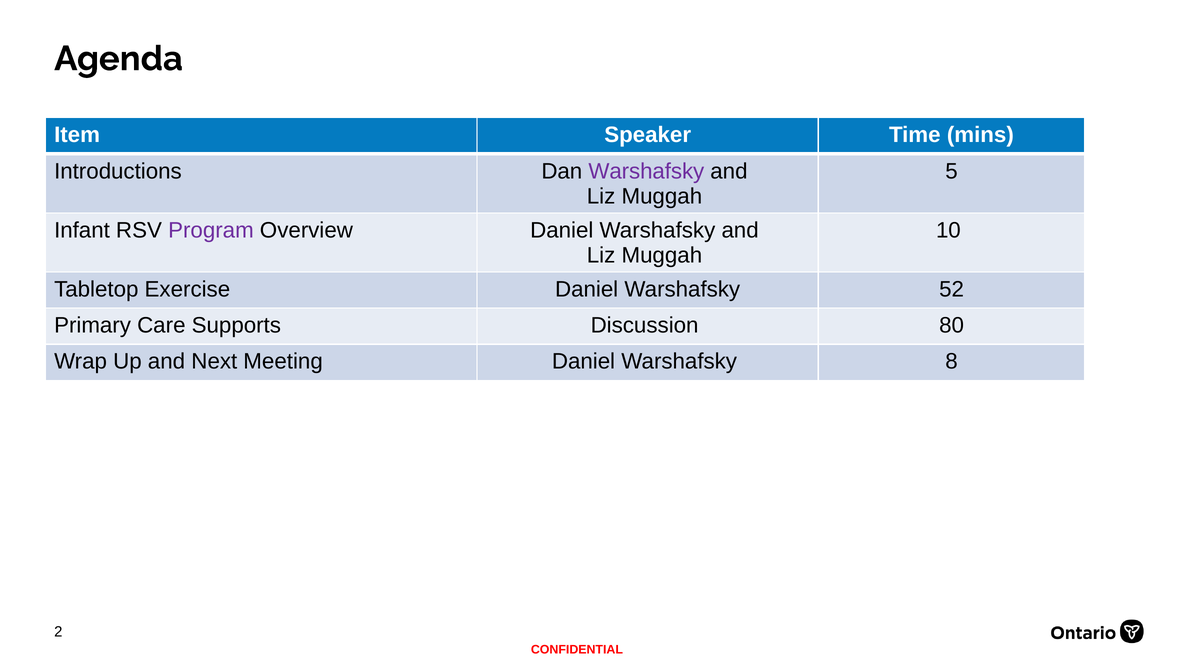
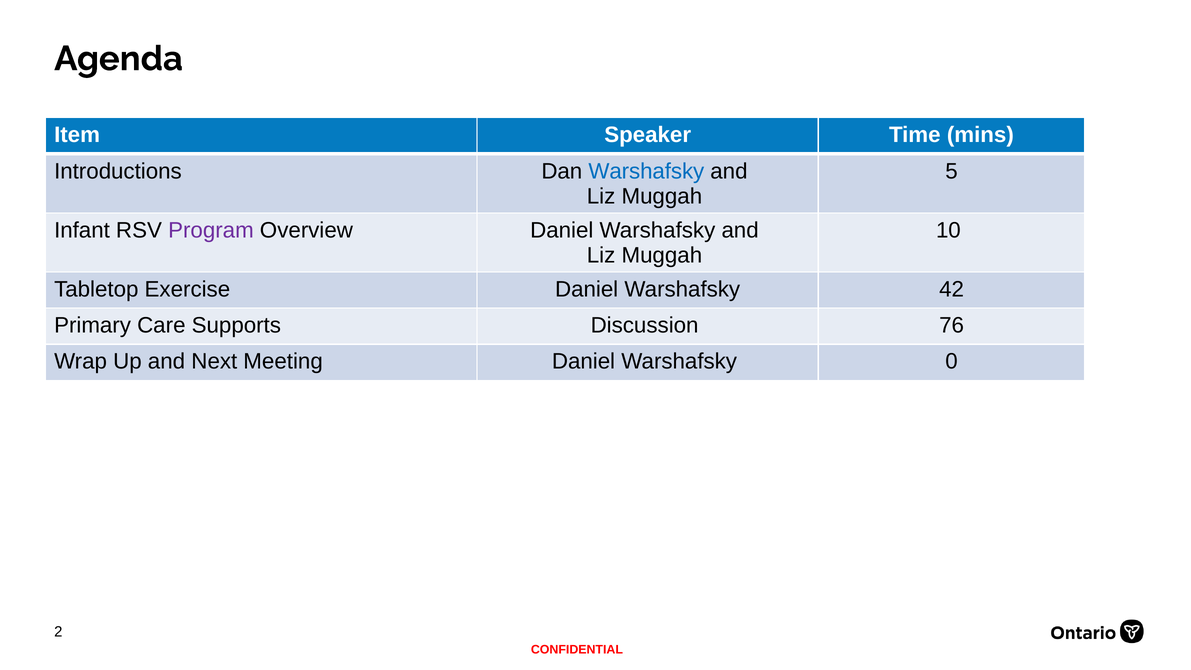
Warshafsky at (646, 171) colour: purple -> blue
52: 52 -> 42
80: 80 -> 76
8: 8 -> 0
